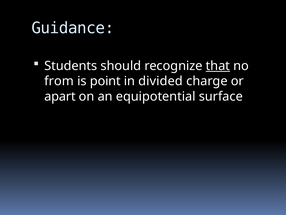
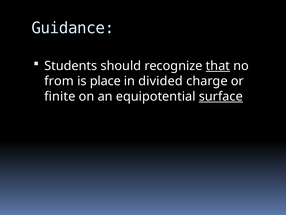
point: point -> place
apart: apart -> finite
surface underline: none -> present
